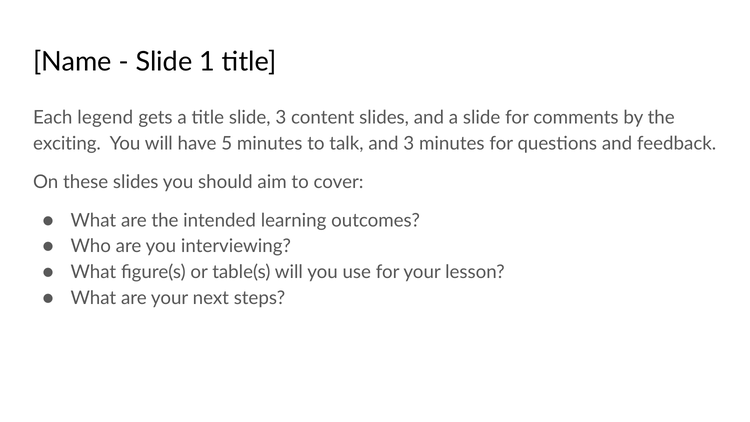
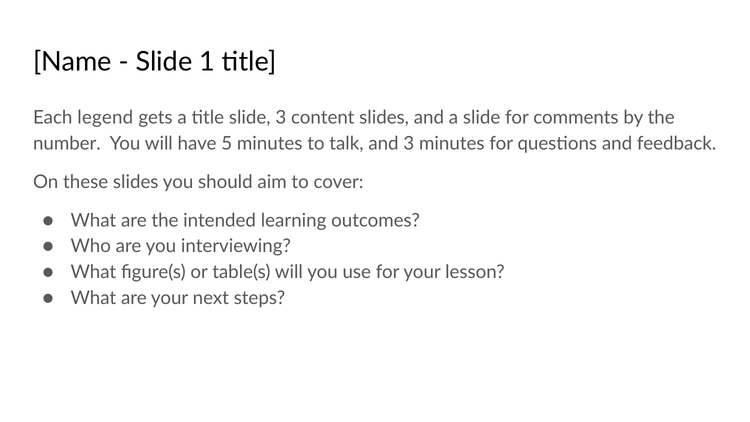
exciting: exciting -> number
